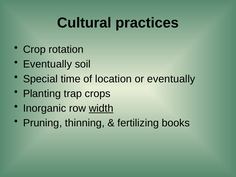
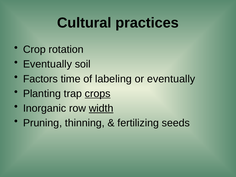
Special: Special -> Factors
location: location -> labeling
crops underline: none -> present
books: books -> seeds
